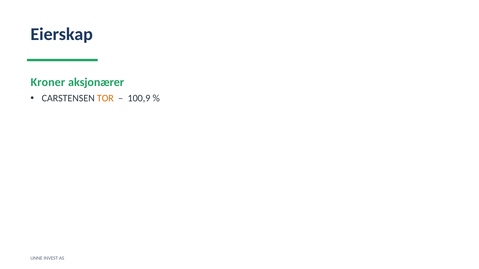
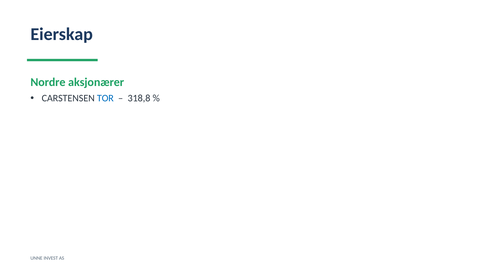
Kroner: Kroner -> Nordre
TOR colour: orange -> blue
100,9: 100,9 -> 318,8
